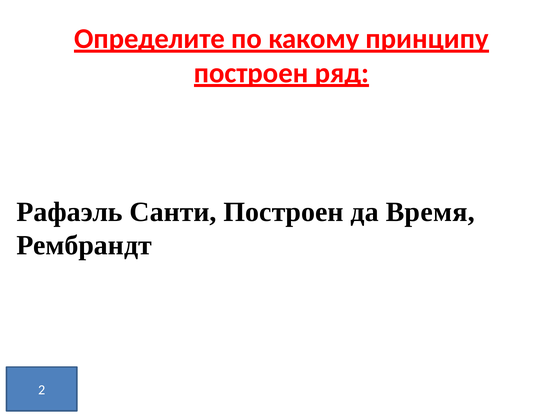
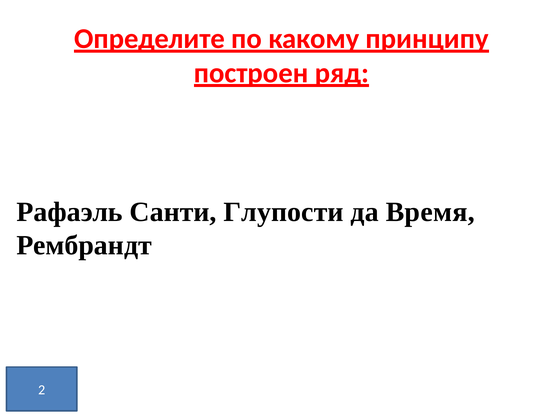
Санти Построен: Построен -> Глупости
